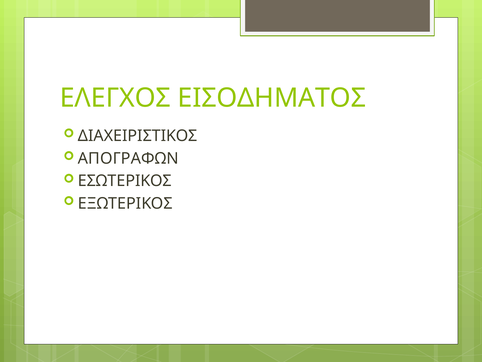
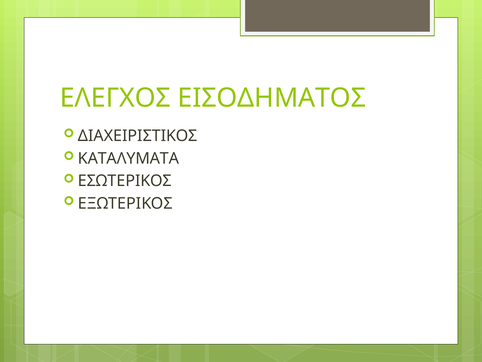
ΑΠΟΓΡΑΦΩΝ: ΑΠΟΓΡΑΦΩΝ -> ΚΑΤΑΛΥΜΑΤΑ
